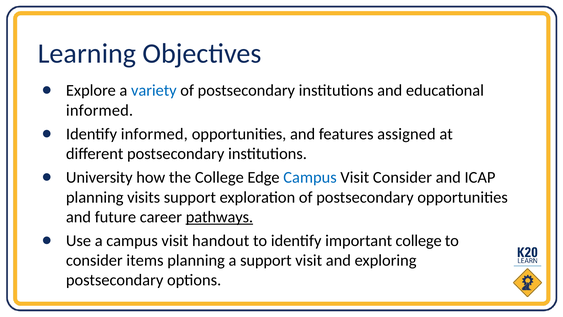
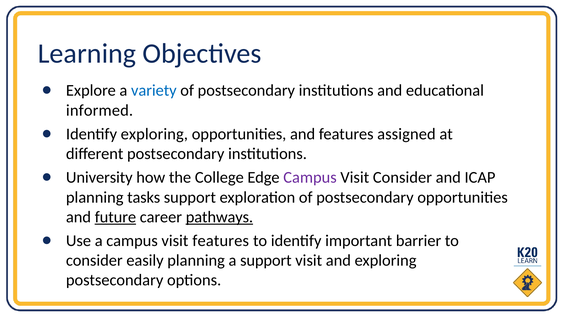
Identify informed: informed -> exploring
Campus at (310, 177) colour: blue -> purple
visits: visits -> tasks
future underline: none -> present
visit handout: handout -> features
important college: college -> barrier
items: items -> easily
